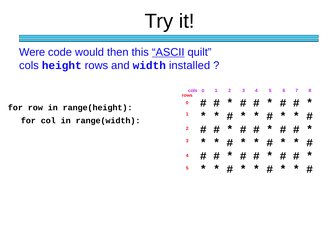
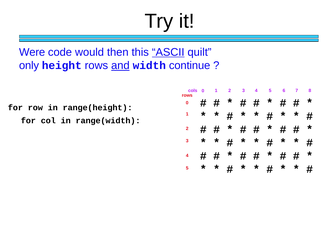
cols at (29, 66): cols -> only
and underline: none -> present
installed: installed -> continue
